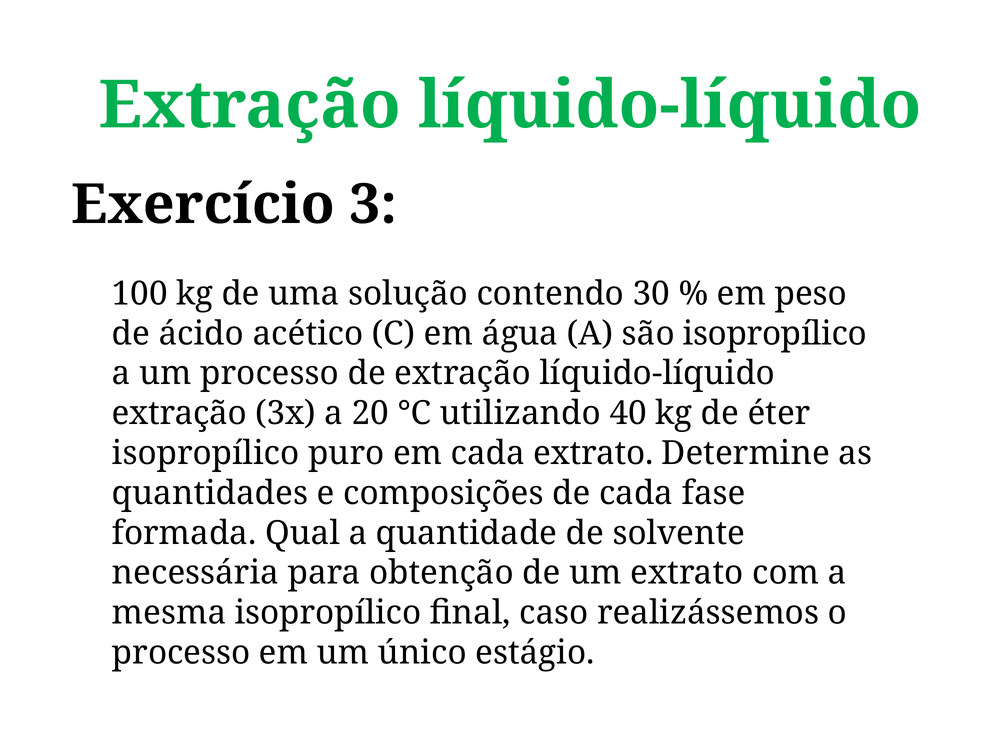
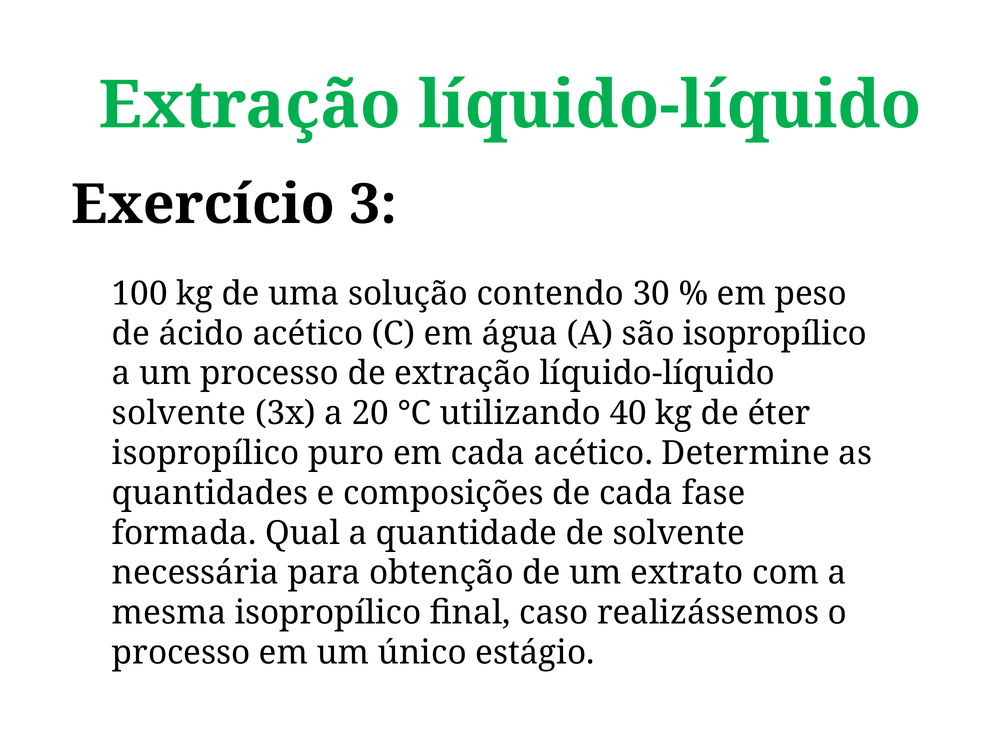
extração at (179, 413): extração -> solvente
cada extrato: extrato -> acético
